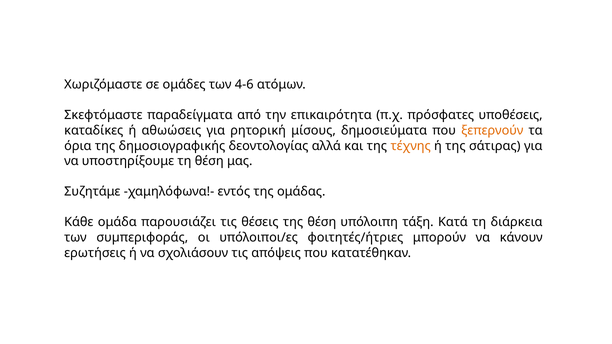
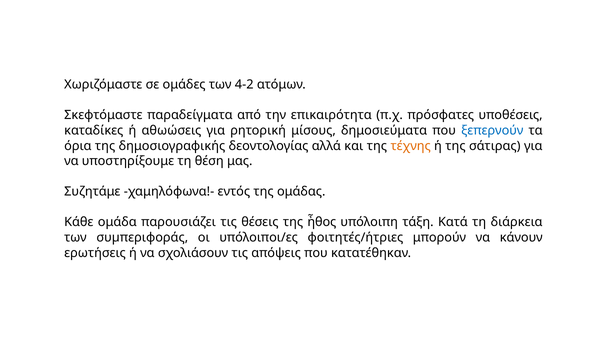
4-6: 4-6 -> 4-2
ξεπερνούν colour: orange -> blue
της θέση: θέση -> ἦθος
